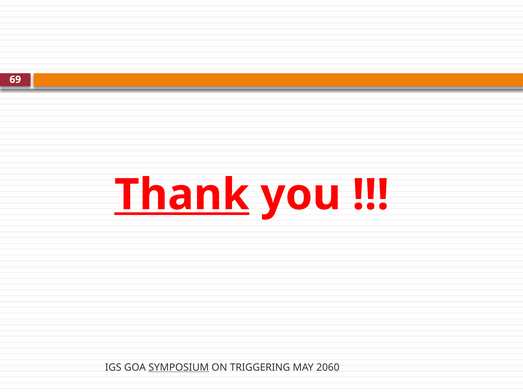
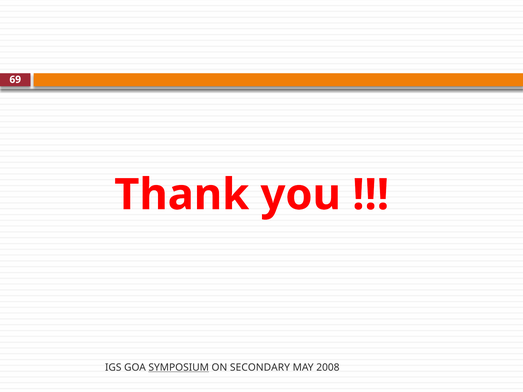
Thank underline: present -> none
TRIGGERING: TRIGGERING -> SECONDARY
2060: 2060 -> 2008
